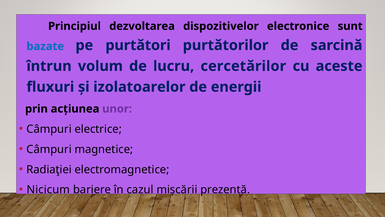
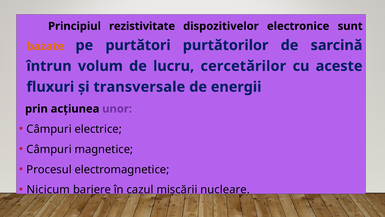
dezvoltarea: dezvoltarea -> rezistivitate
bazate colour: blue -> orange
izolatoarelor: izolatoarelor -> transversale
Radiaţiei: Radiaţiei -> Procesul
prezentă: prezentă -> nucleare
